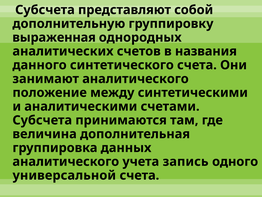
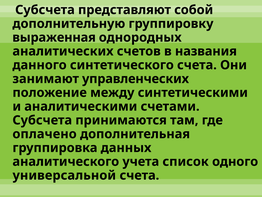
занимают аналитического: аналитического -> управленческих
величина: величина -> оплачено
запись: запись -> список
